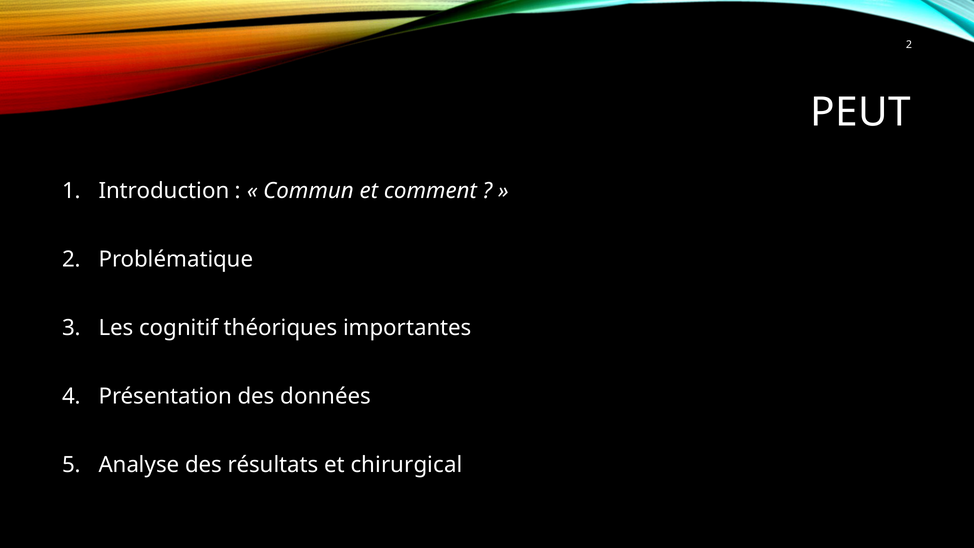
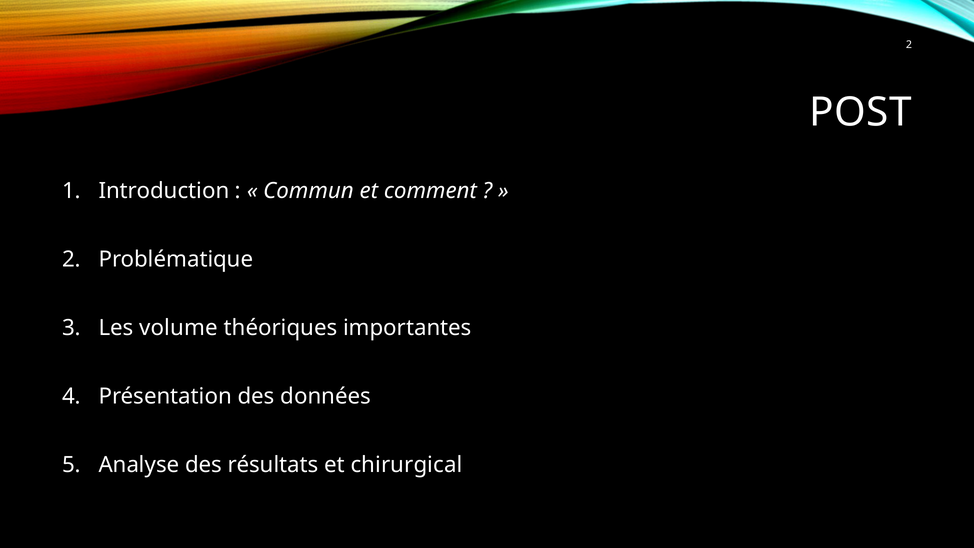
PEUT: PEUT -> POST
cognitif: cognitif -> volume
